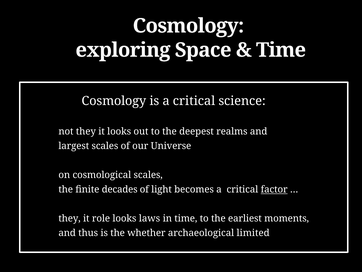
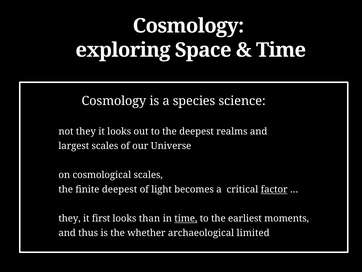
is a critical: critical -> species
finite decades: decades -> deepest
role: role -> first
laws: laws -> than
time at (186, 218) underline: none -> present
